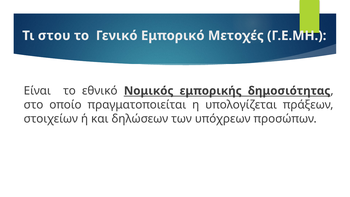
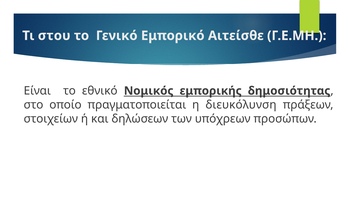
Μετοχές: Μετοχές -> Αιτείσθε
υπολογίζεται: υπολογίζεται -> διευκόλυνση
